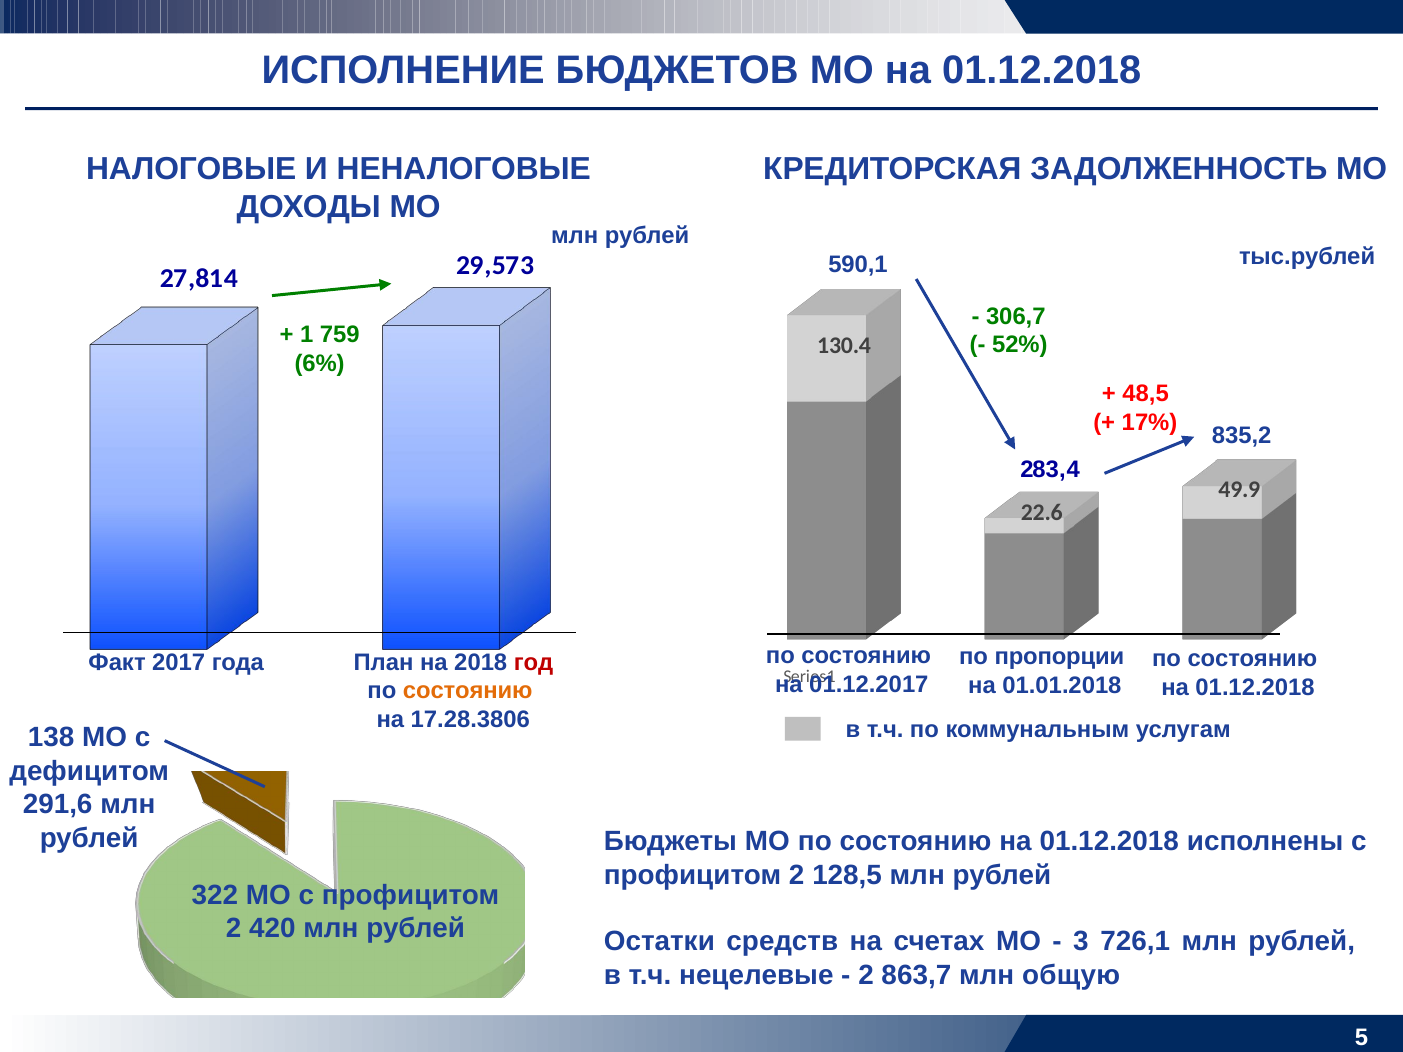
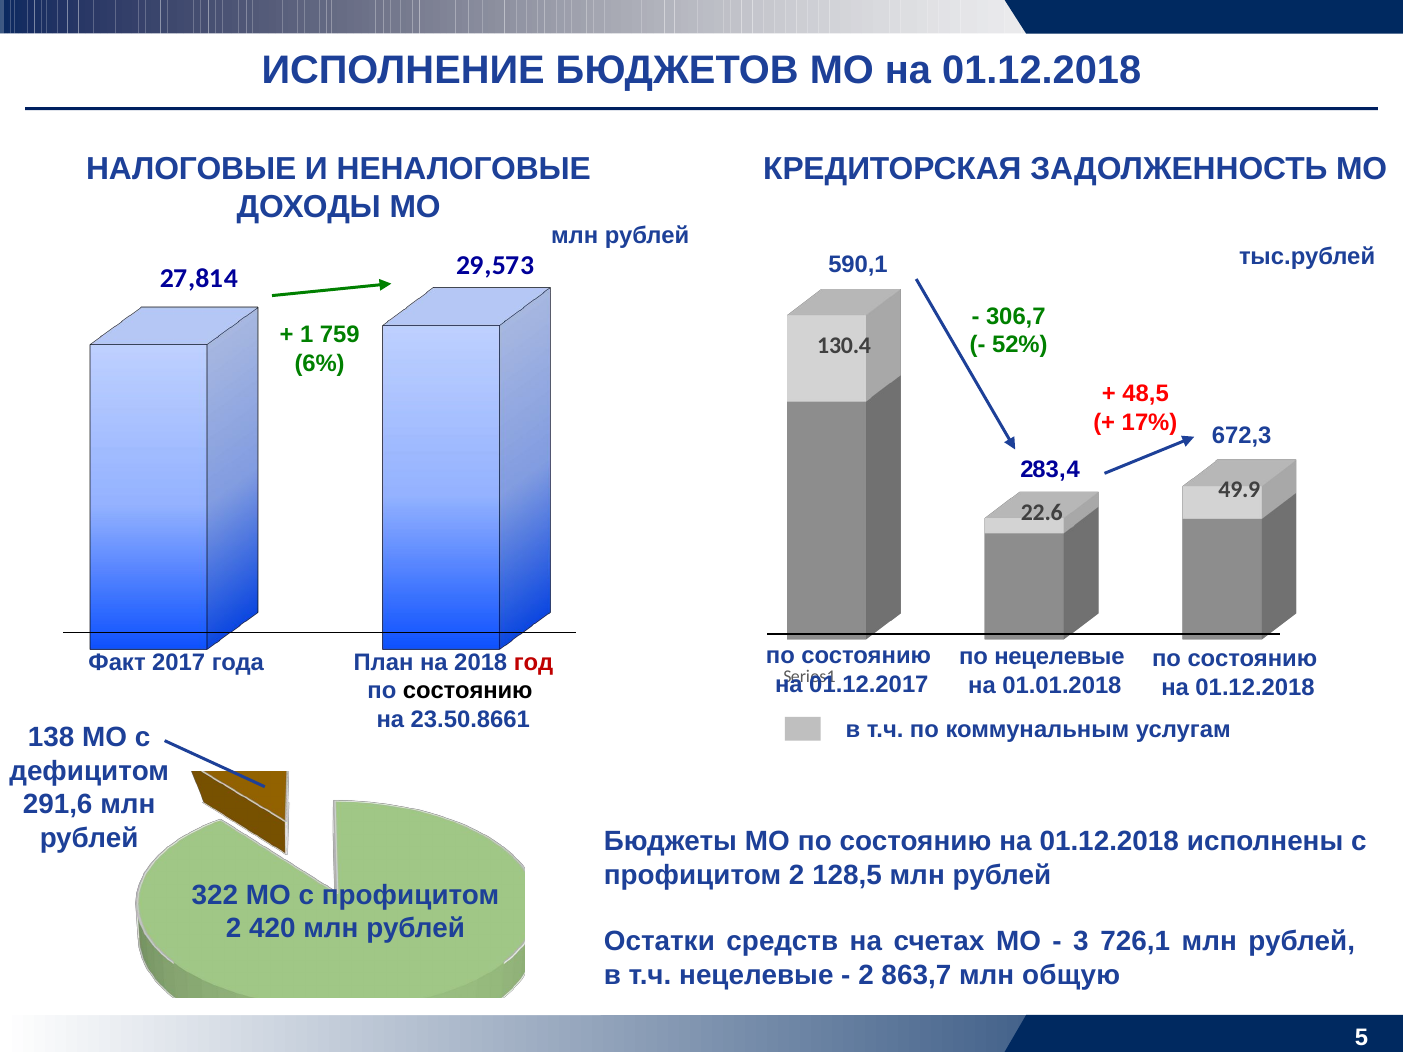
835,2: 835,2 -> 672,3
по пропорции: пропорции -> нецелевые
состоянию at (468, 691) colour: orange -> black
17.28.3806: 17.28.3806 -> 23.50.8661
